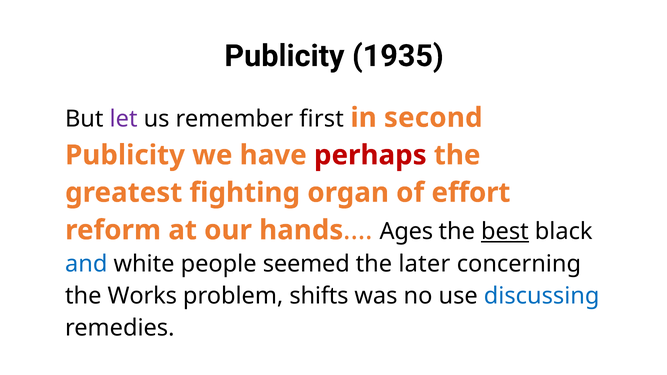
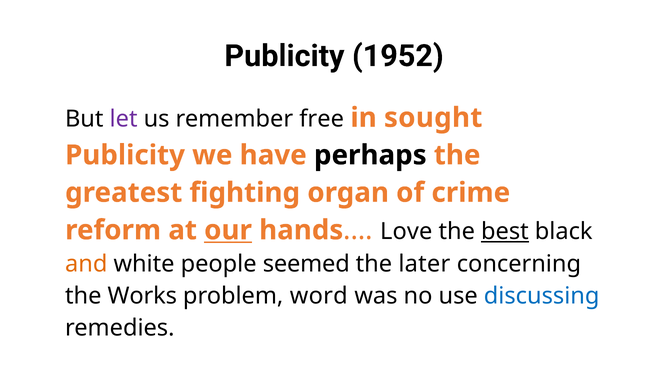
1935: 1935 -> 1952
first: first -> free
second: second -> sought
perhaps colour: red -> black
effort: effort -> crime
our underline: none -> present
Ages: Ages -> Love
and colour: blue -> orange
shifts: shifts -> word
